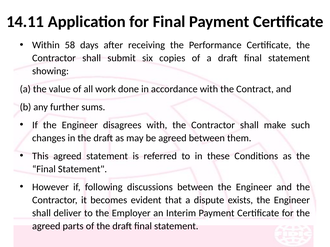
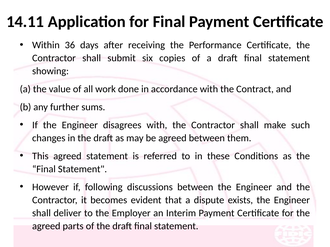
58: 58 -> 36
